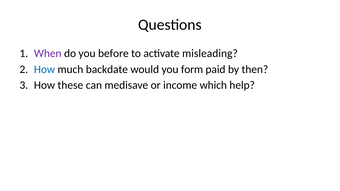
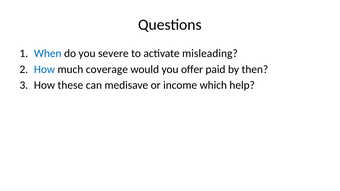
When colour: purple -> blue
before: before -> severe
backdate: backdate -> coverage
form: form -> offer
